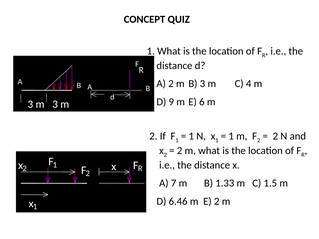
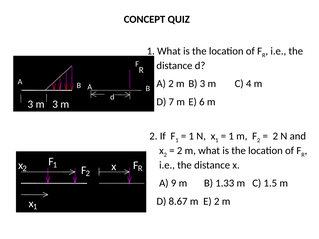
9: 9 -> 7
7: 7 -> 9
6.46: 6.46 -> 8.67
